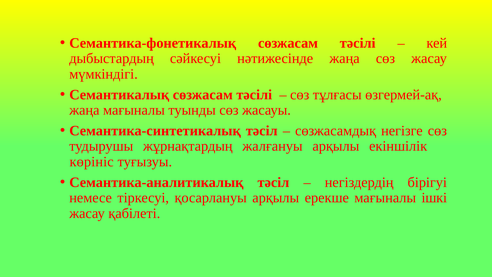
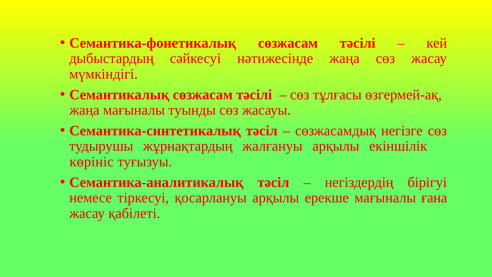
ішкі: ішкі -> ғана
